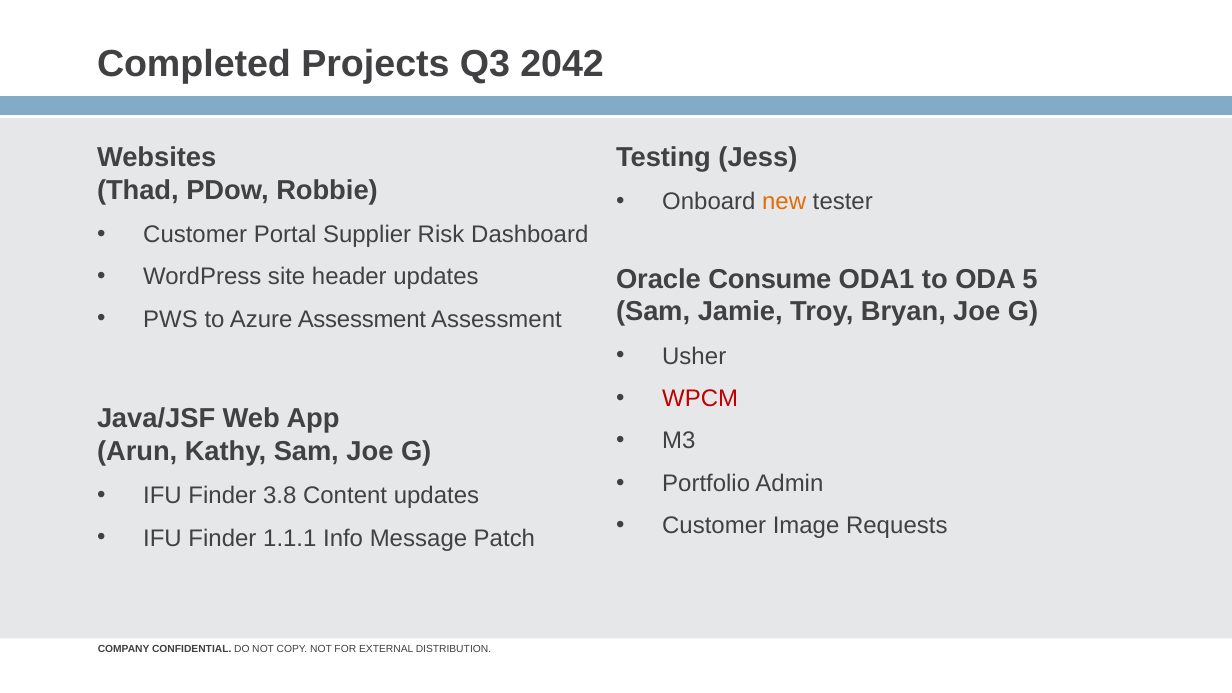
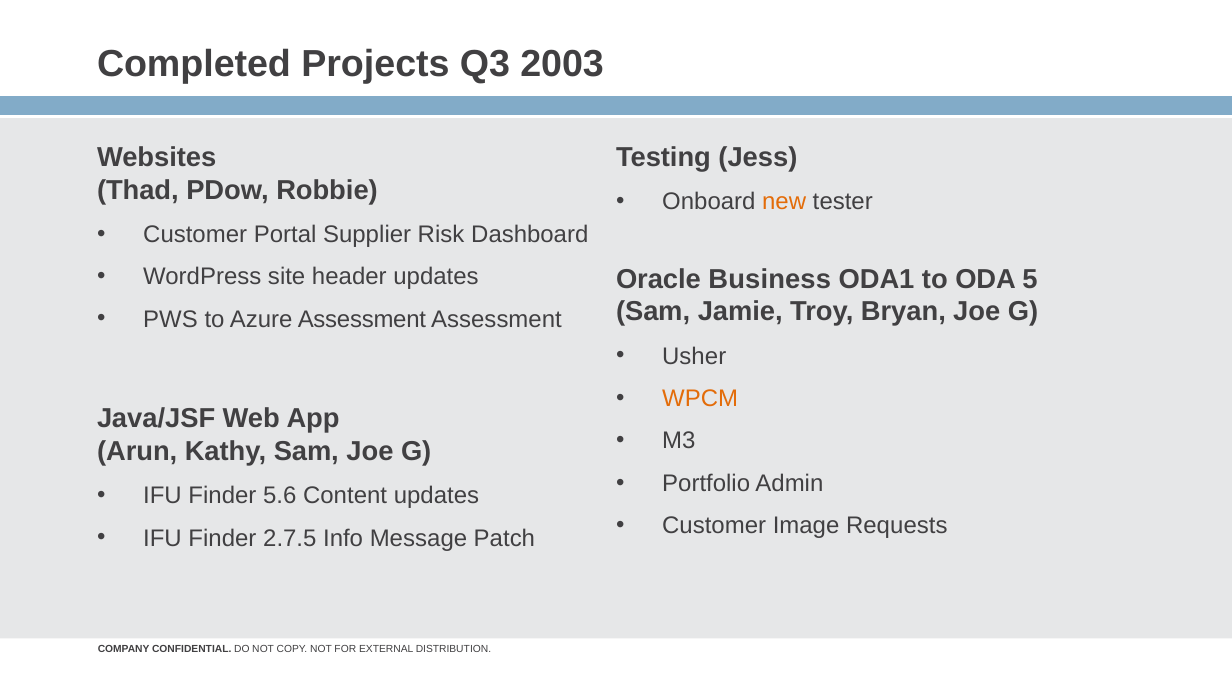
2042: 2042 -> 2003
Consume: Consume -> Business
WPCM colour: red -> orange
3.8: 3.8 -> 5.6
1.1.1: 1.1.1 -> 2.7.5
